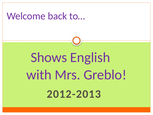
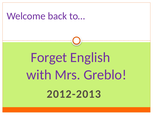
Shows: Shows -> Forget
